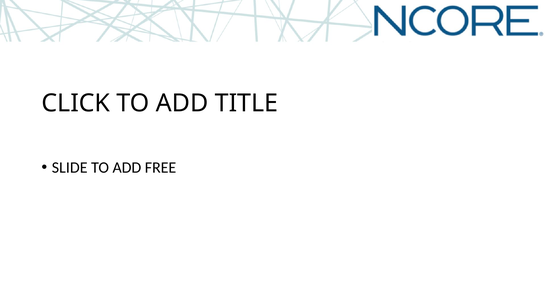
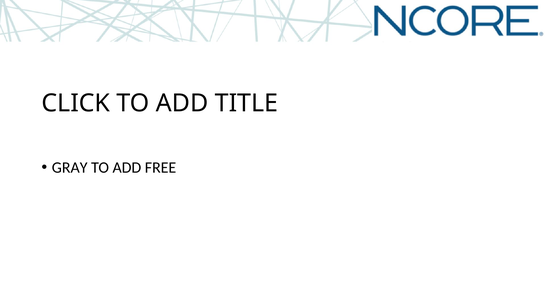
SLIDE: SLIDE -> GRAY
